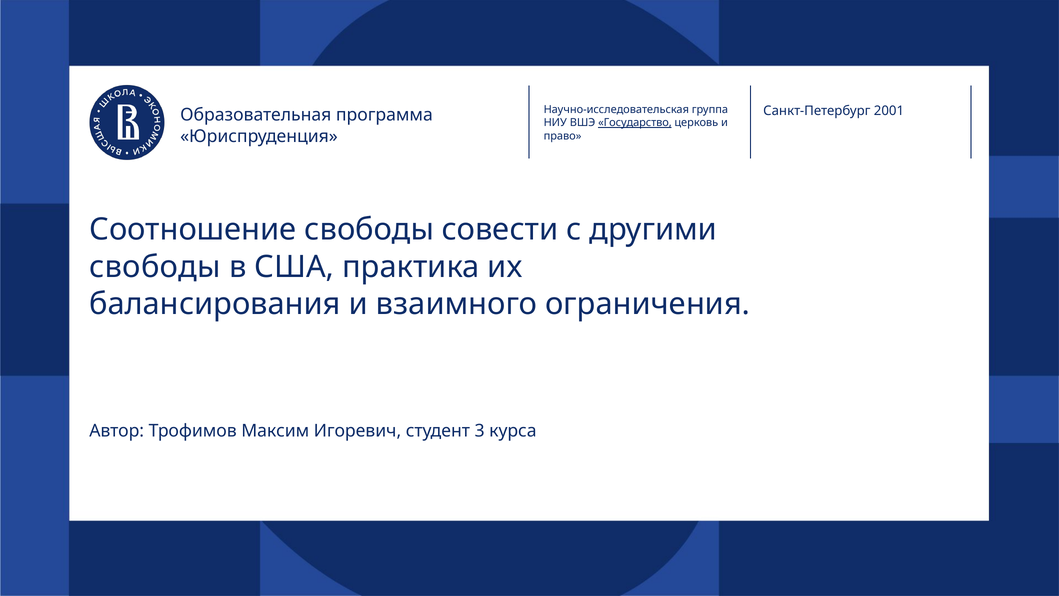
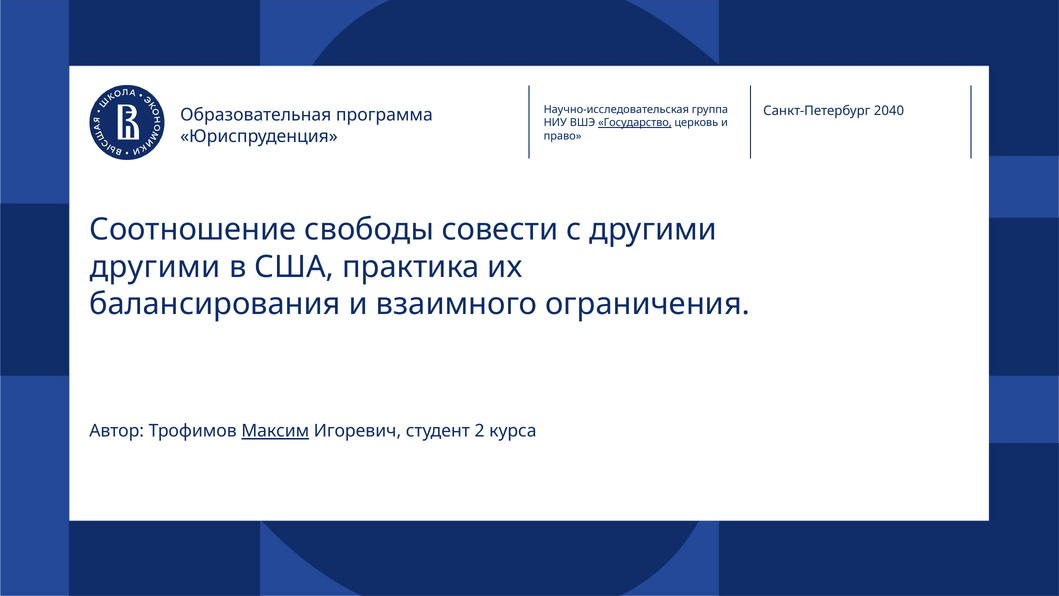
2001: 2001 -> 2040
свободы at (155, 267): свободы -> другими
Максим underline: none -> present
3: 3 -> 2
